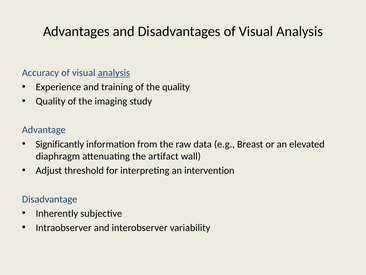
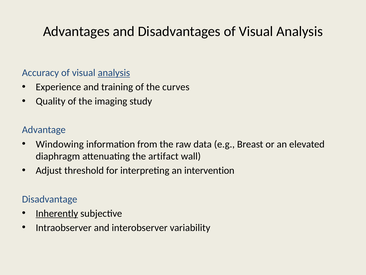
the quality: quality -> curves
Significantly: Significantly -> Windowing
Inherently underline: none -> present
